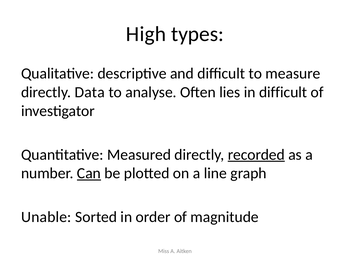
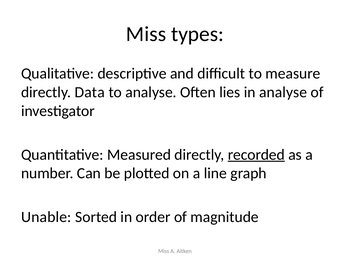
High at (146, 34): High -> Miss
in difficult: difficult -> analyse
Can underline: present -> none
